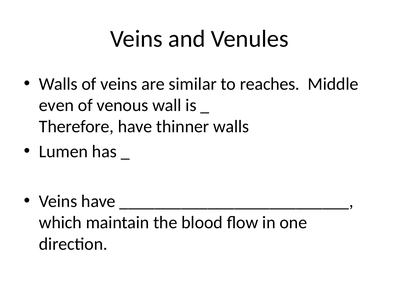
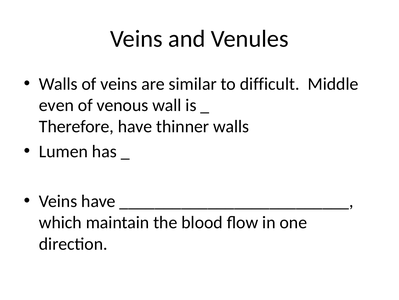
reaches: reaches -> difficult
